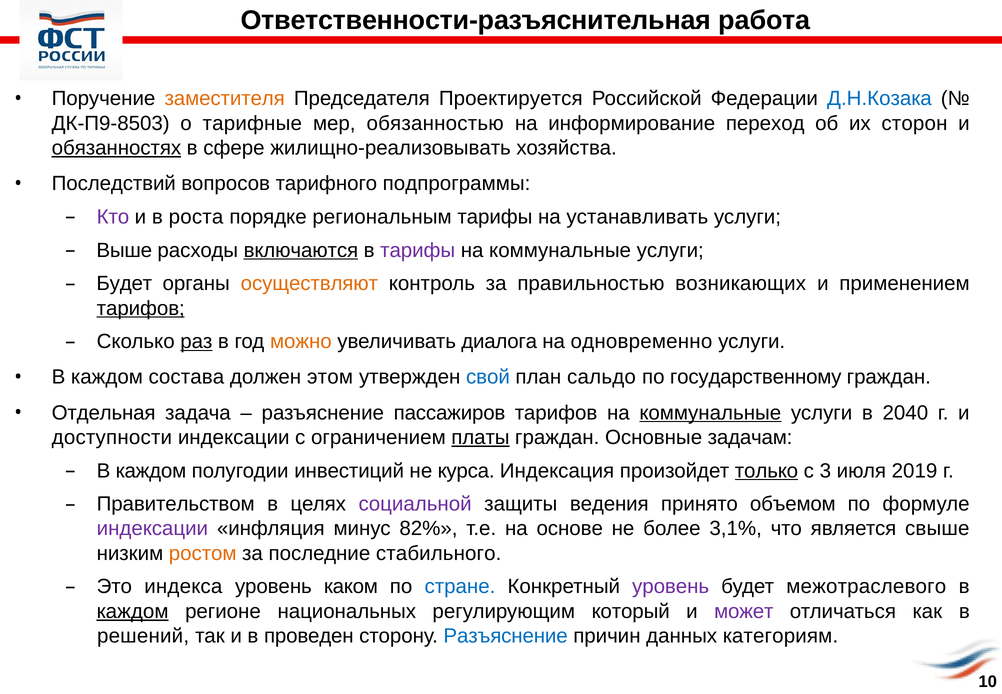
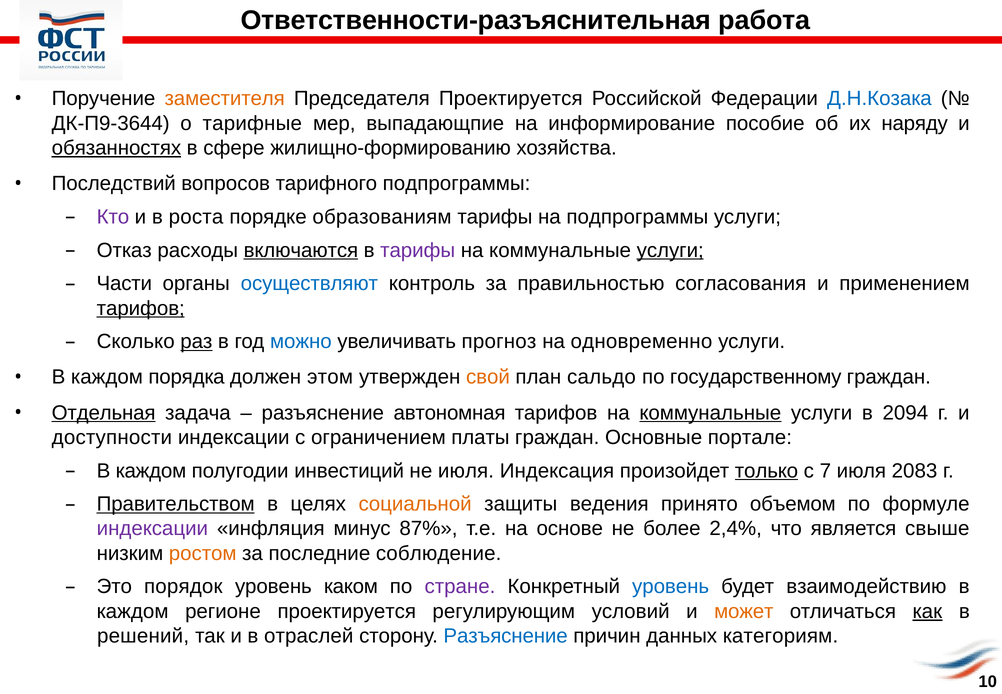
ДК-П9-8503: ДК-П9-8503 -> ДК-П9-3644
обязанностью: обязанностью -> выпадающпие
переход: переход -> пособие
сторон: сторон -> наряду
жилищно-реализовывать: жилищно-реализовывать -> жилищно-формированию
региональным: региональным -> образованиям
на устанавливать: устанавливать -> подпрограммы
Выше: Выше -> Отказ
услуги at (670, 250) underline: none -> present
Будет at (124, 283): Будет -> Части
осуществляют colour: orange -> blue
возникающих: возникающих -> согласования
можно colour: orange -> blue
диалога: диалога -> прогноз
состава: состава -> порядка
свой colour: blue -> orange
Отдельная underline: none -> present
пассажиров: пассажиров -> автономная
2040: 2040 -> 2094
платы underline: present -> none
задачам: задачам -> портале
не курса: курса -> июля
3: 3 -> 7
2019: 2019 -> 2083
Правительством underline: none -> present
социальной colour: purple -> orange
82%: 82% -> 87%
3,1%: 3,1% -> 2,4%
стабильного: стабильного -> соблюдение
индекса: индекса -> порядок
стране colour: blue -> purple
уровень at (671, 586) colour: purple -> blue
межотраслевого: межотраслевого -> взаимодействию
каждом at (133, 611) underline: present -> none
регионе национальных: национальных -> проектируется
который: который -> условий
может colour: purple -> orange
как underline: none -> present
проведен: проведен -> отраслей
